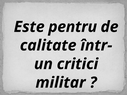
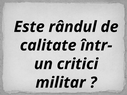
pentru: pentru -> rândul
